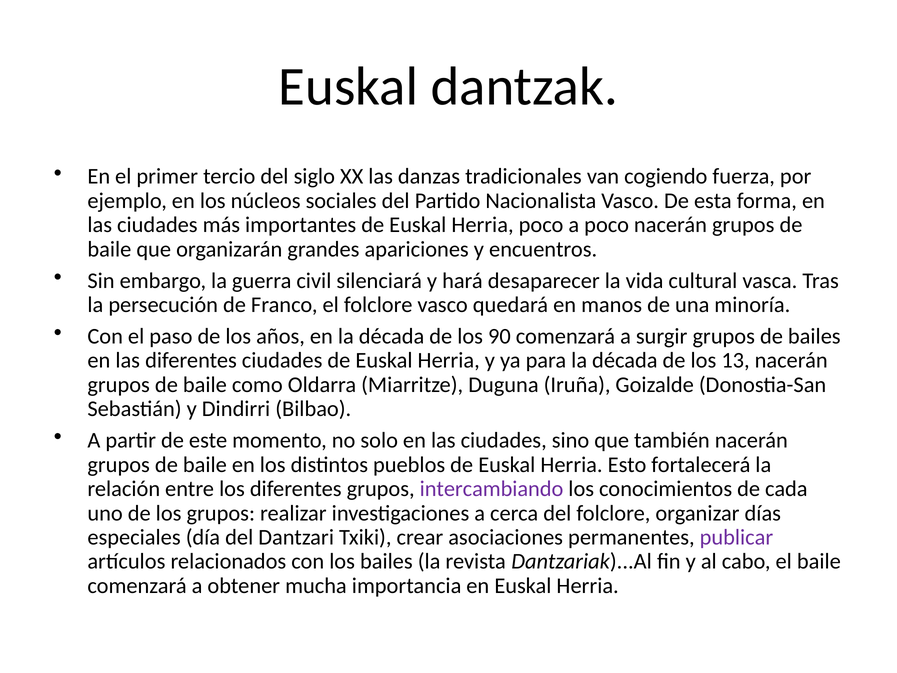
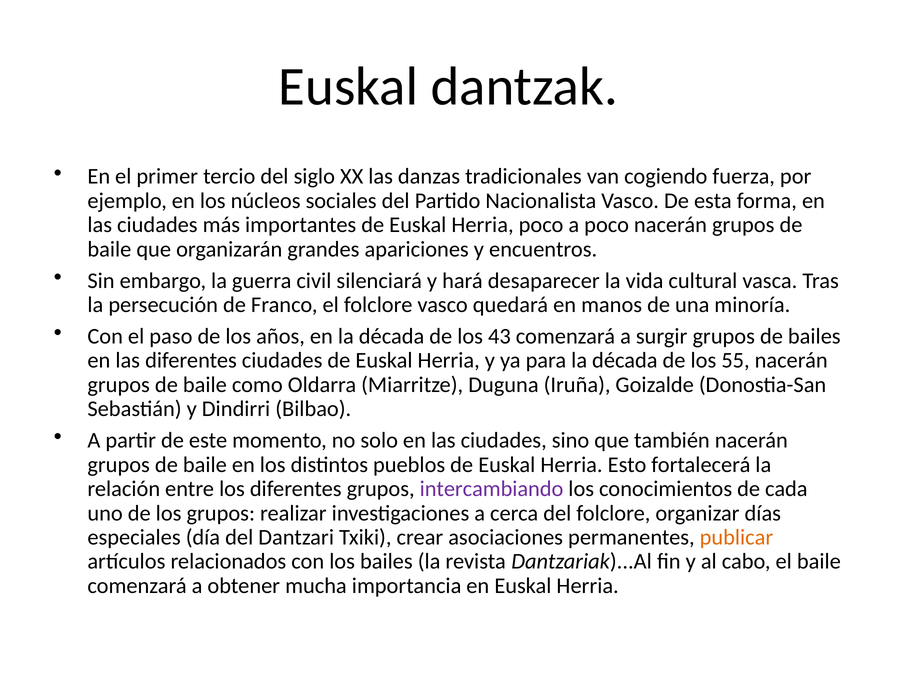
90: 90 -> 43
13: 13 -> 55
publicar colour: purple -> orange
